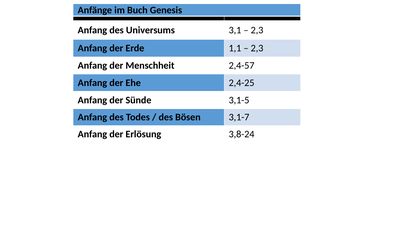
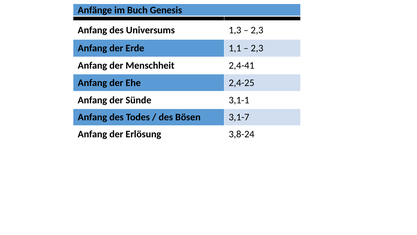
3,1: 3,1 -> 1,3
2,4-57: 2,4-57 -> 2,4-41
3,1-5: 3,1-5 -> 3,1-1
